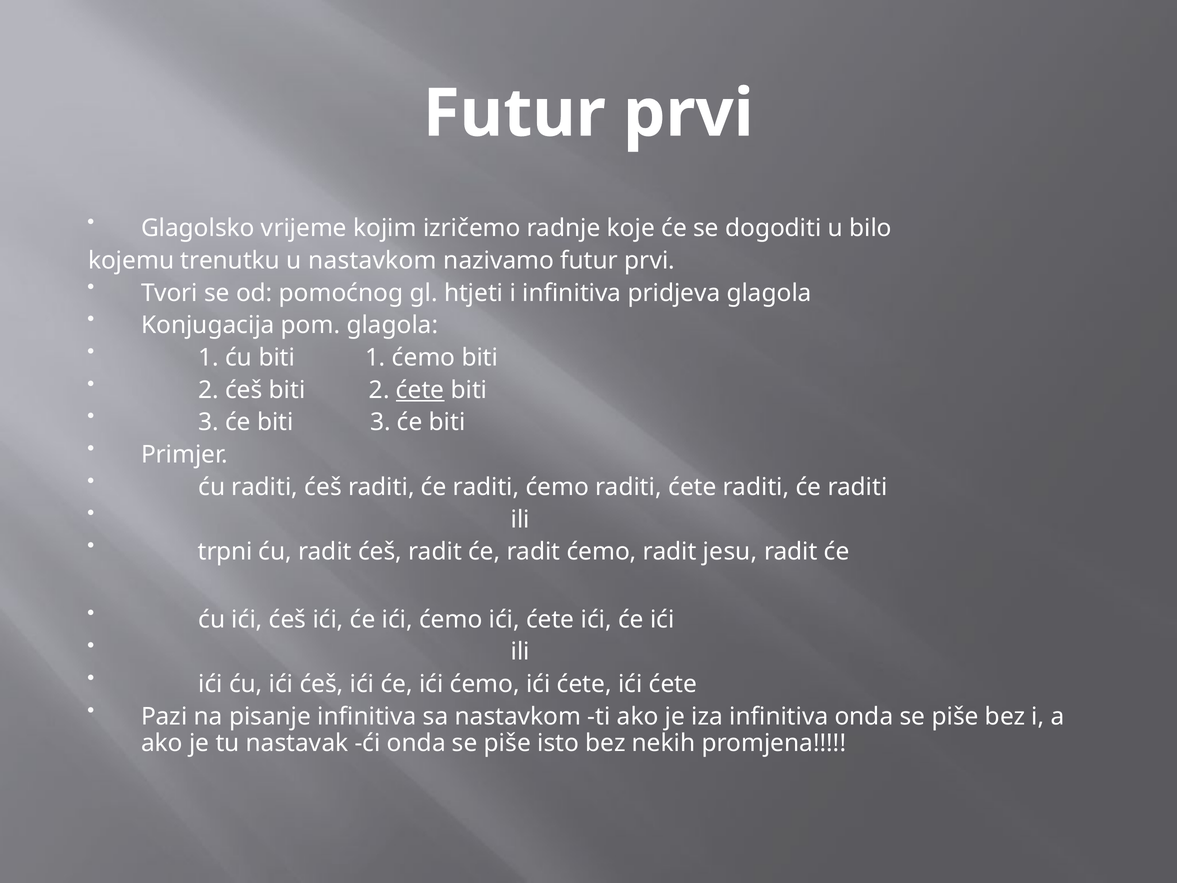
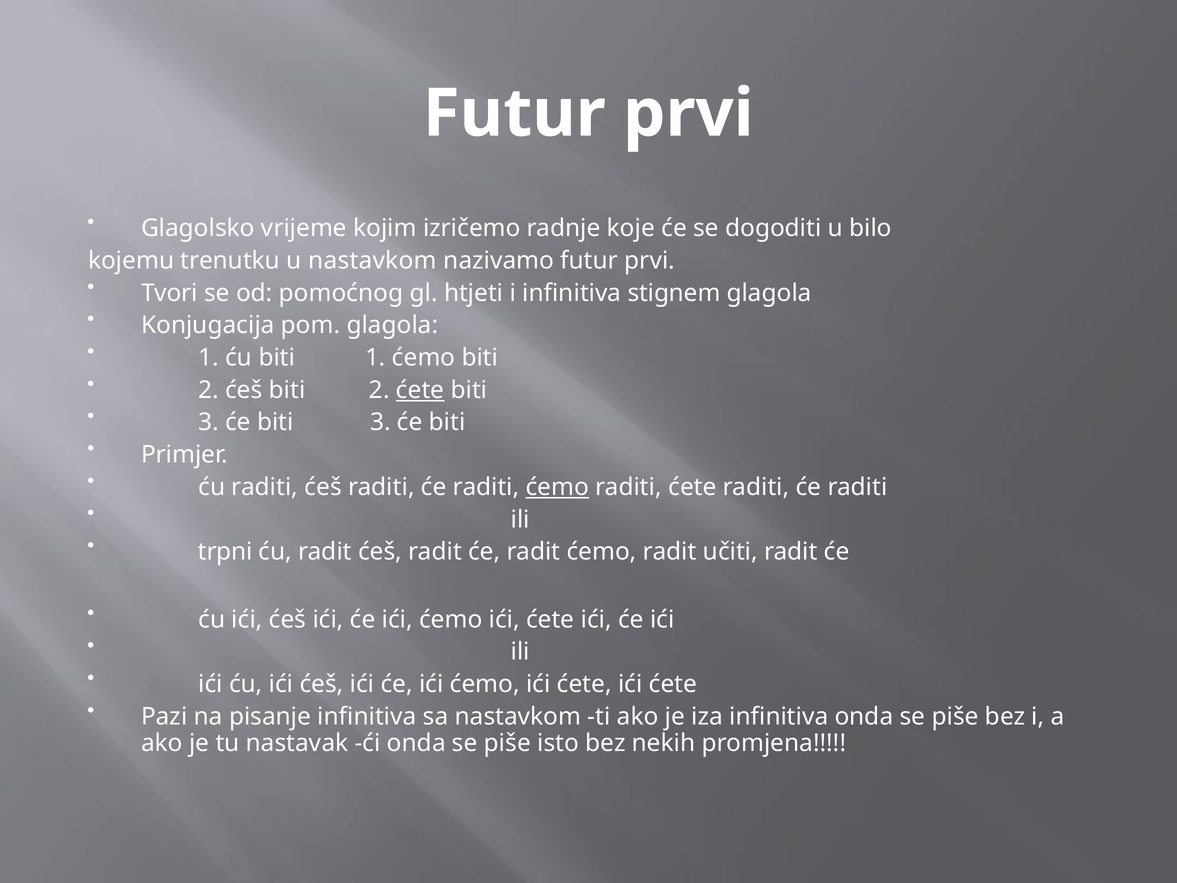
pridjeva: pridjeva -> stignem
ćemo at (557, 487) underline: none -> present
jesu: jesu -> učiti
